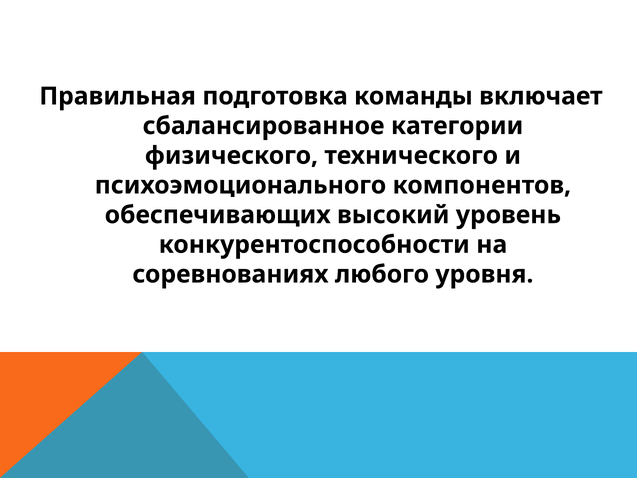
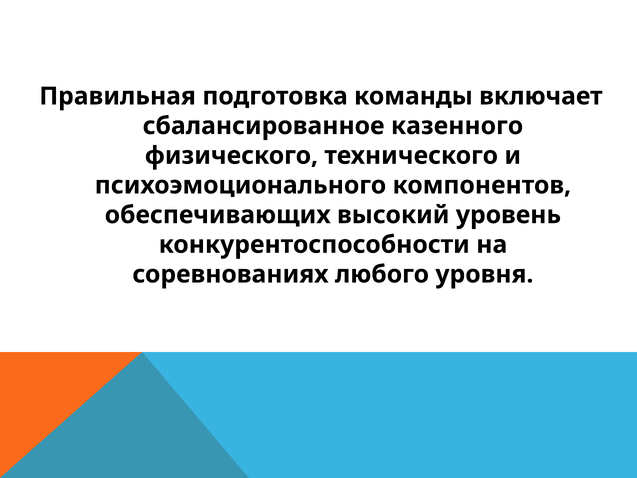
категории: категории -> казенного
